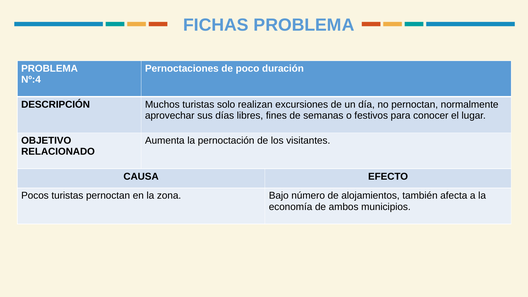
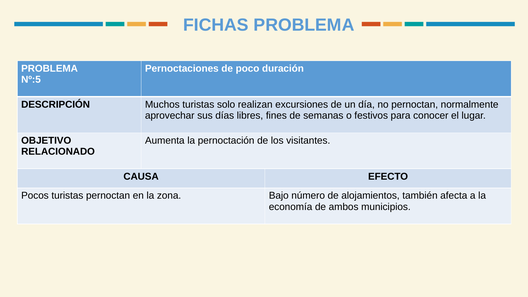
Nº:4: Nº:4 -> Nº:5
